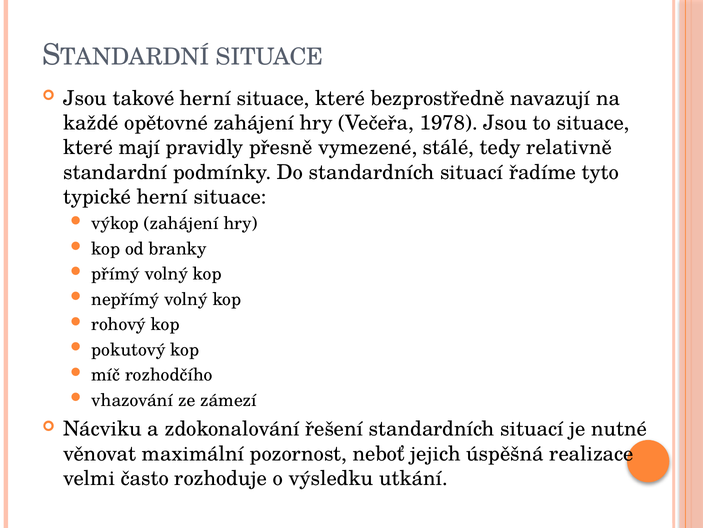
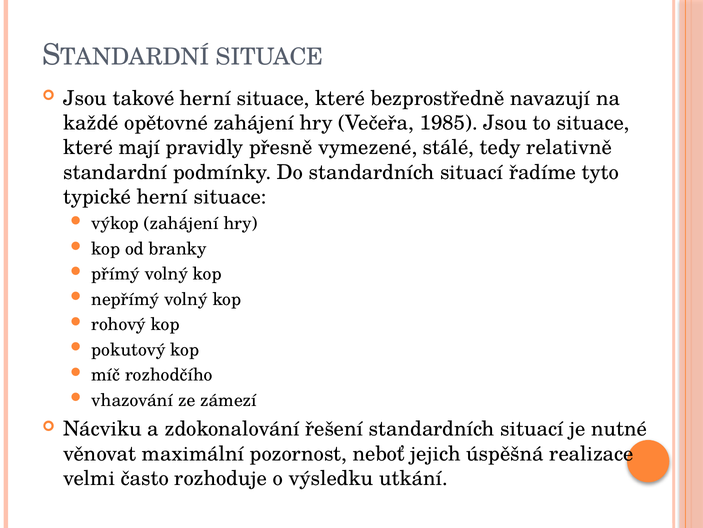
1978: 1978 -> 1985
